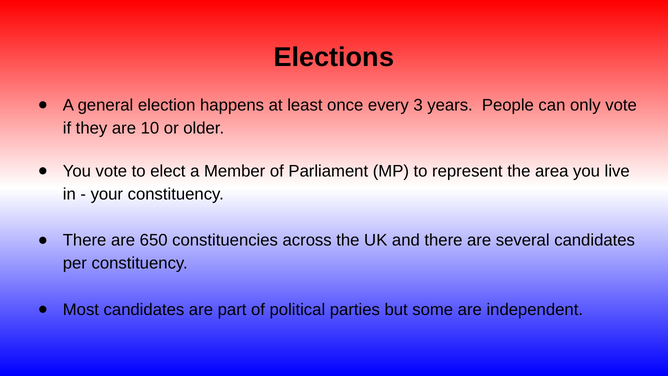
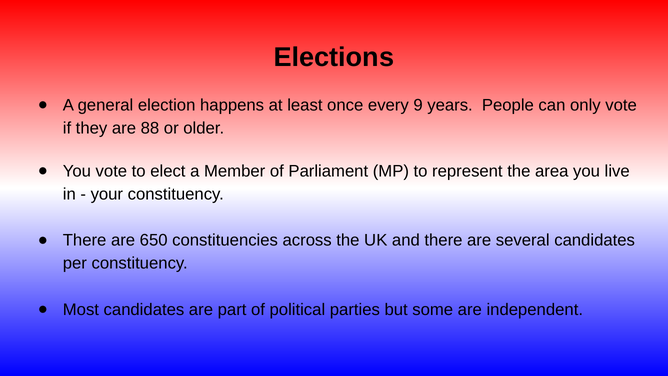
3: 3 -> 9
10: 10 -> 88
